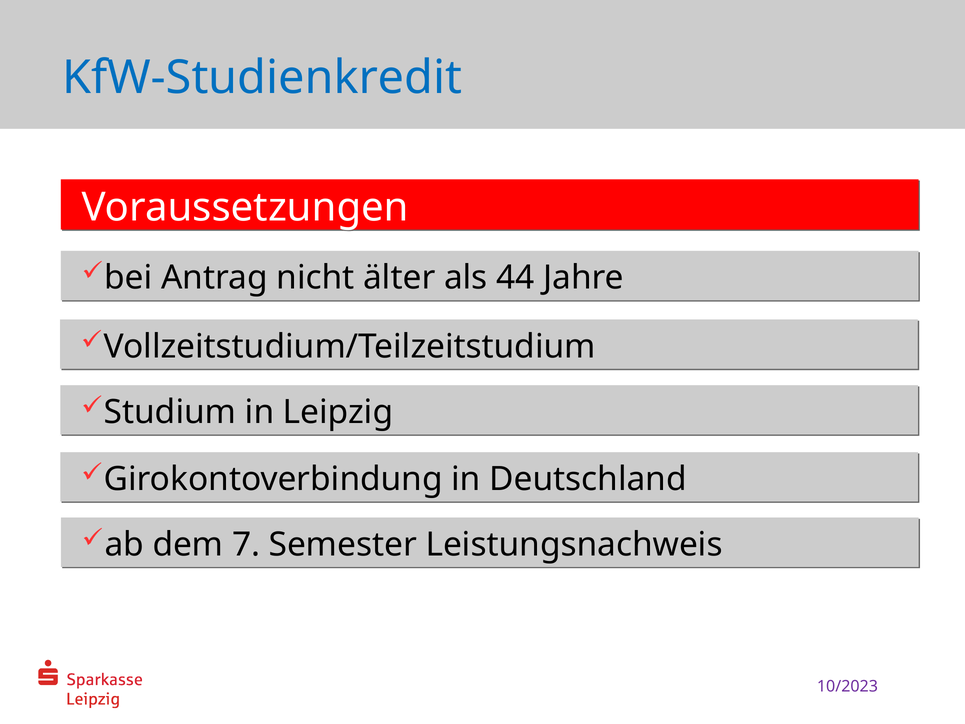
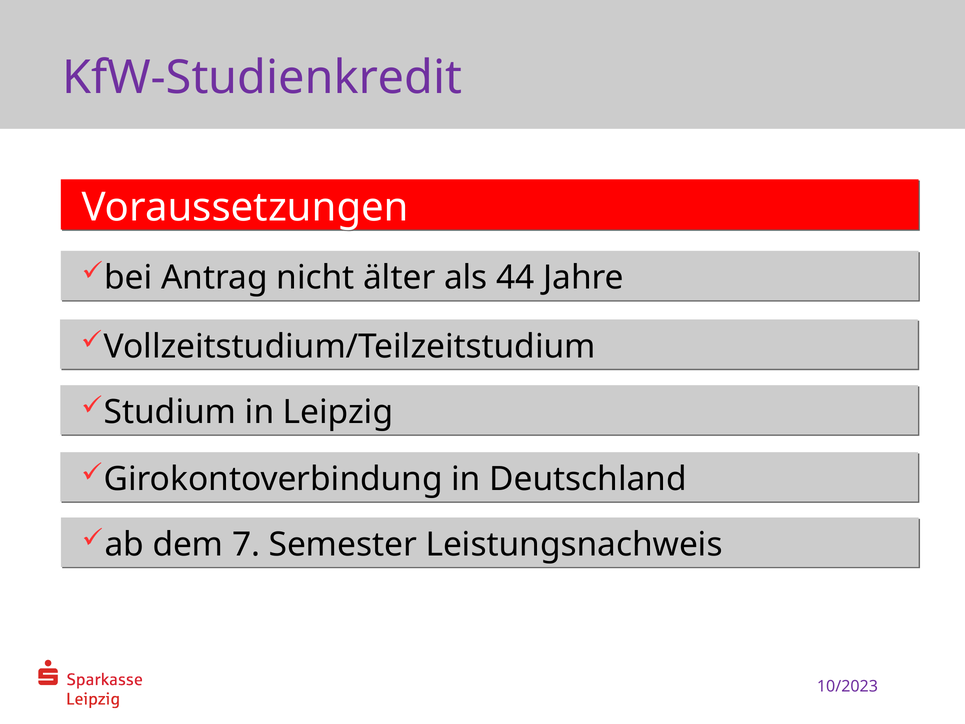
KfW-Studienkredit colour: blue -> purple
